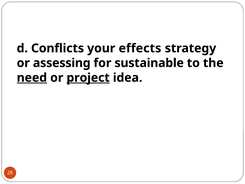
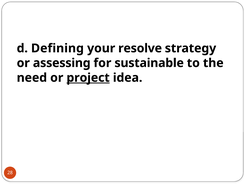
Conflicts: Conflicts -> Defining
effects: effects -> resolve
need underline: present -> none
